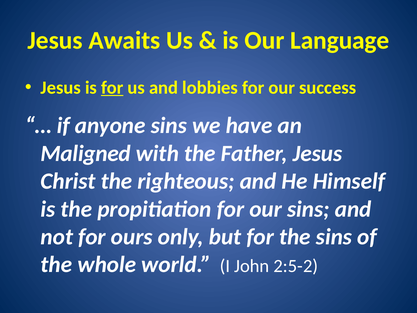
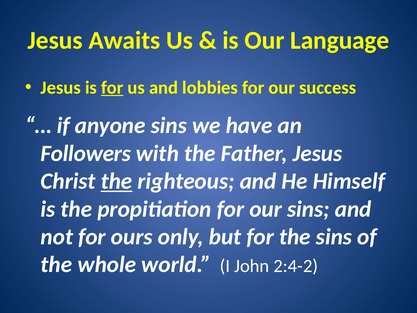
Maligned: Maligned -> Followers
the at (116, 181) underline: none -> present
2:5-2: 2:5-2 -> 2:4-2
